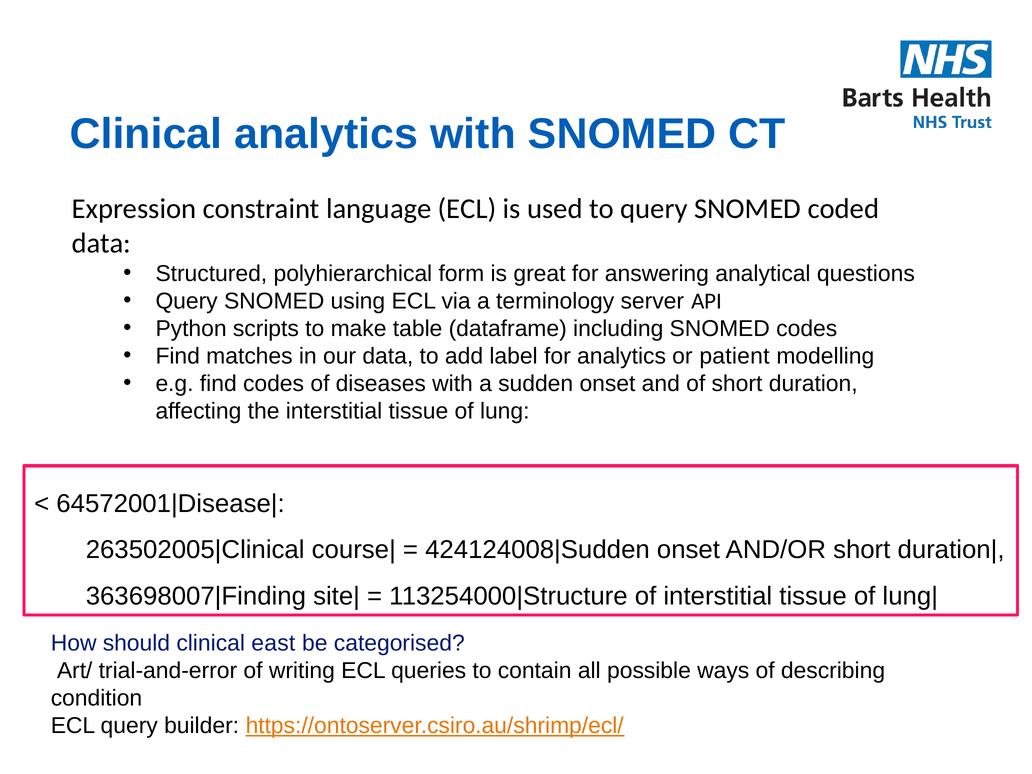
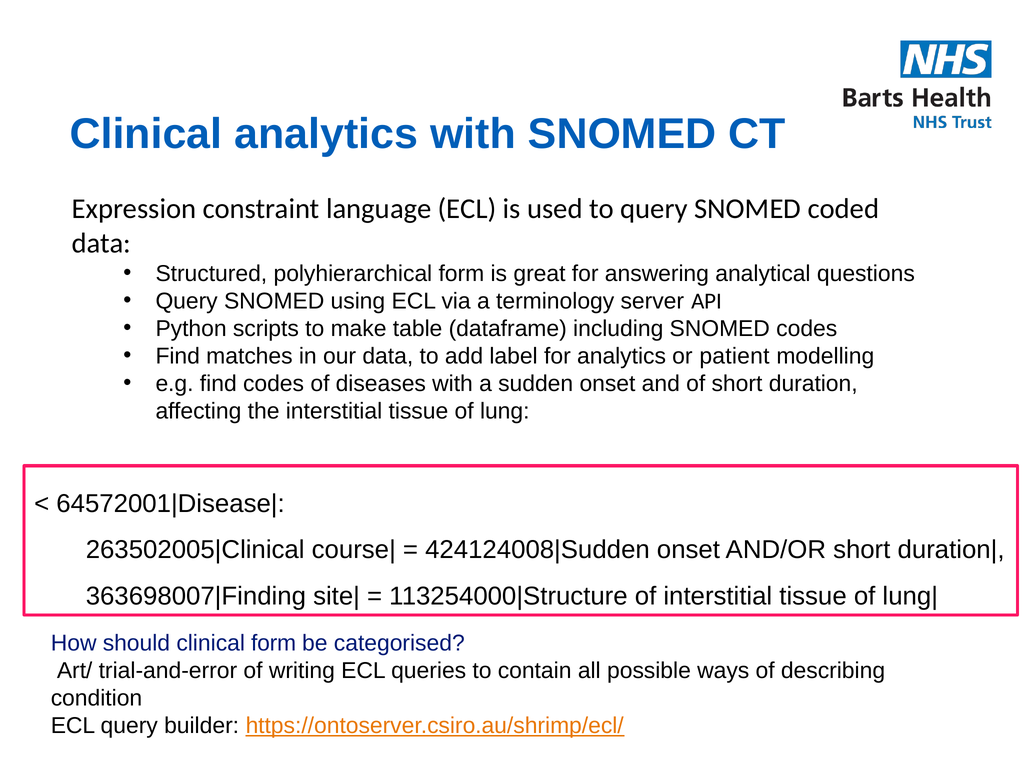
clinical east: east -> form
